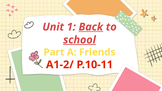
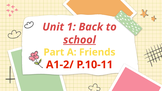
Back underline: present -> none
